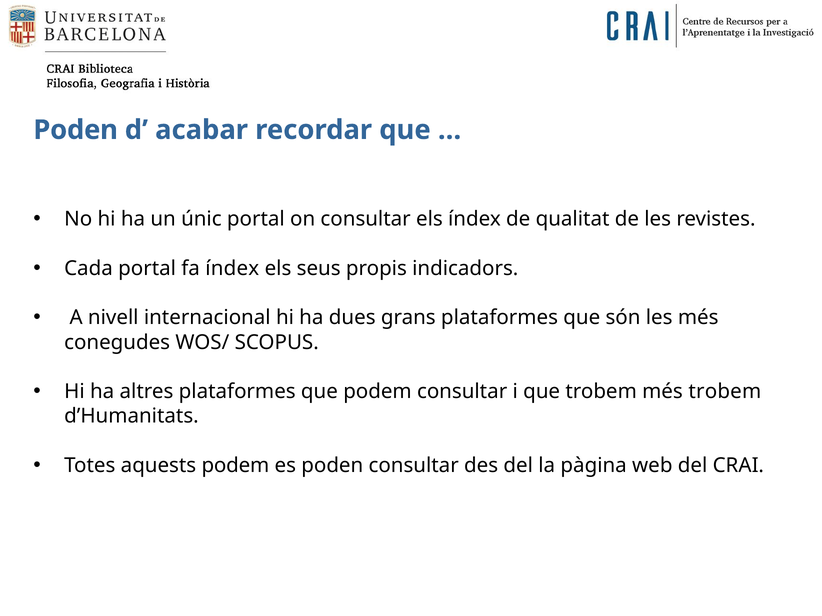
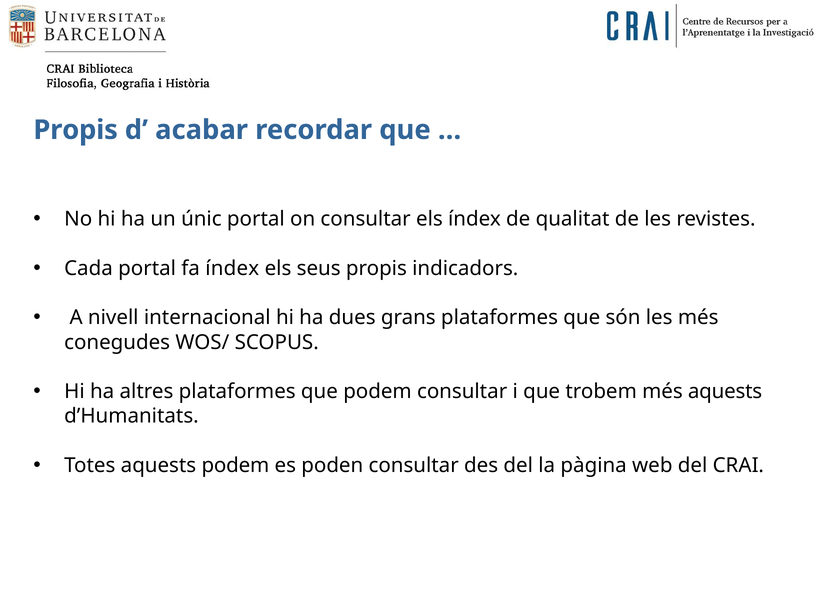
Poden at (76, 130): Poden -> Propis
més trobem: trobem -> aquests
